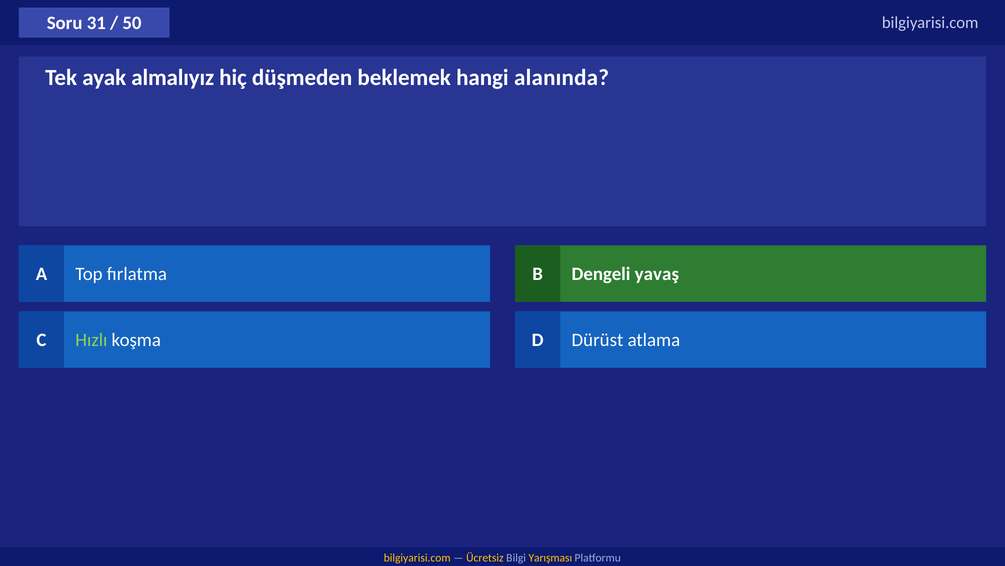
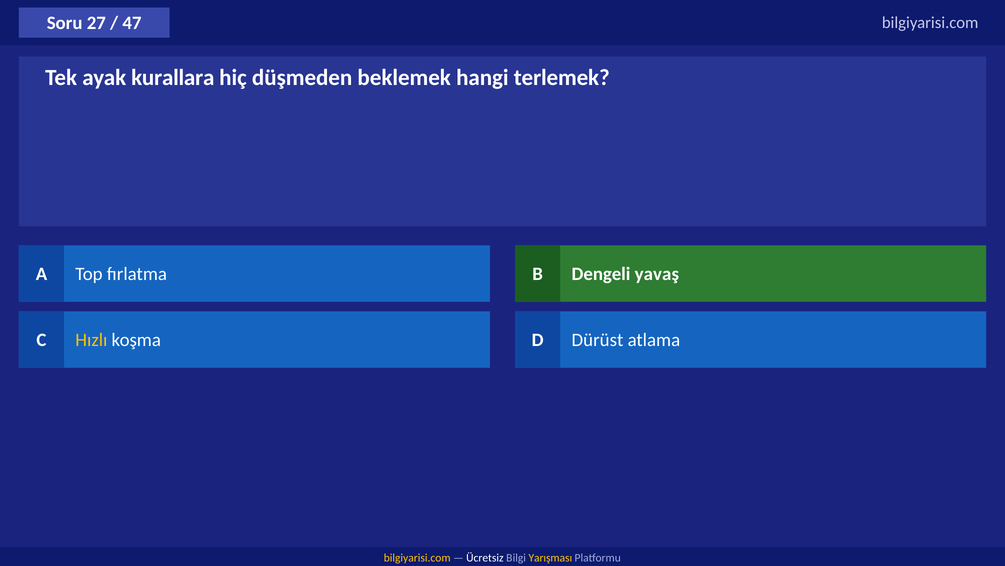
31: 31 -> 27
50: 50 -> 47
almalıyız: almalıyız -> kurallara
alanında: alanında -> terlemek
Hızlı colour: light green -> yellow
Ücretsiz colour: yellow -> white
